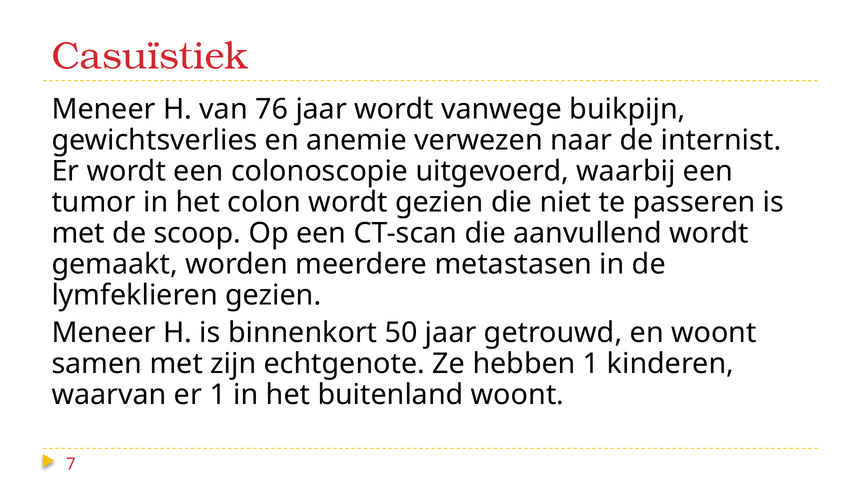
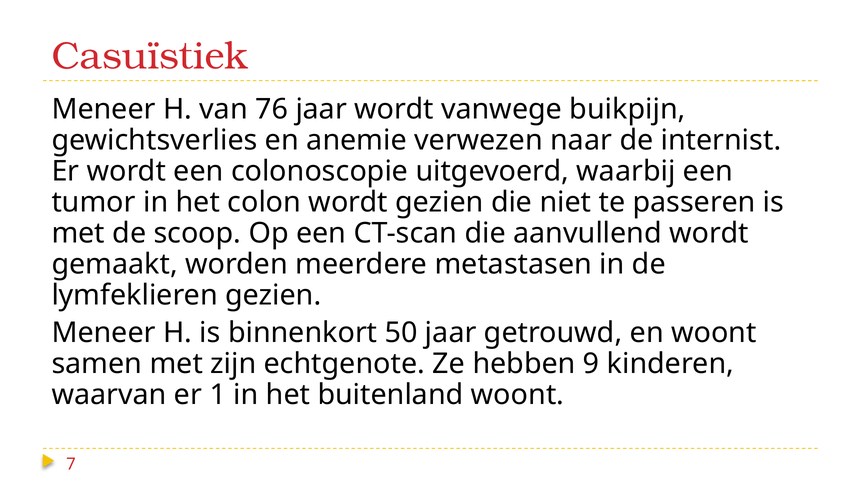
hebben 1: 1 -> 9
